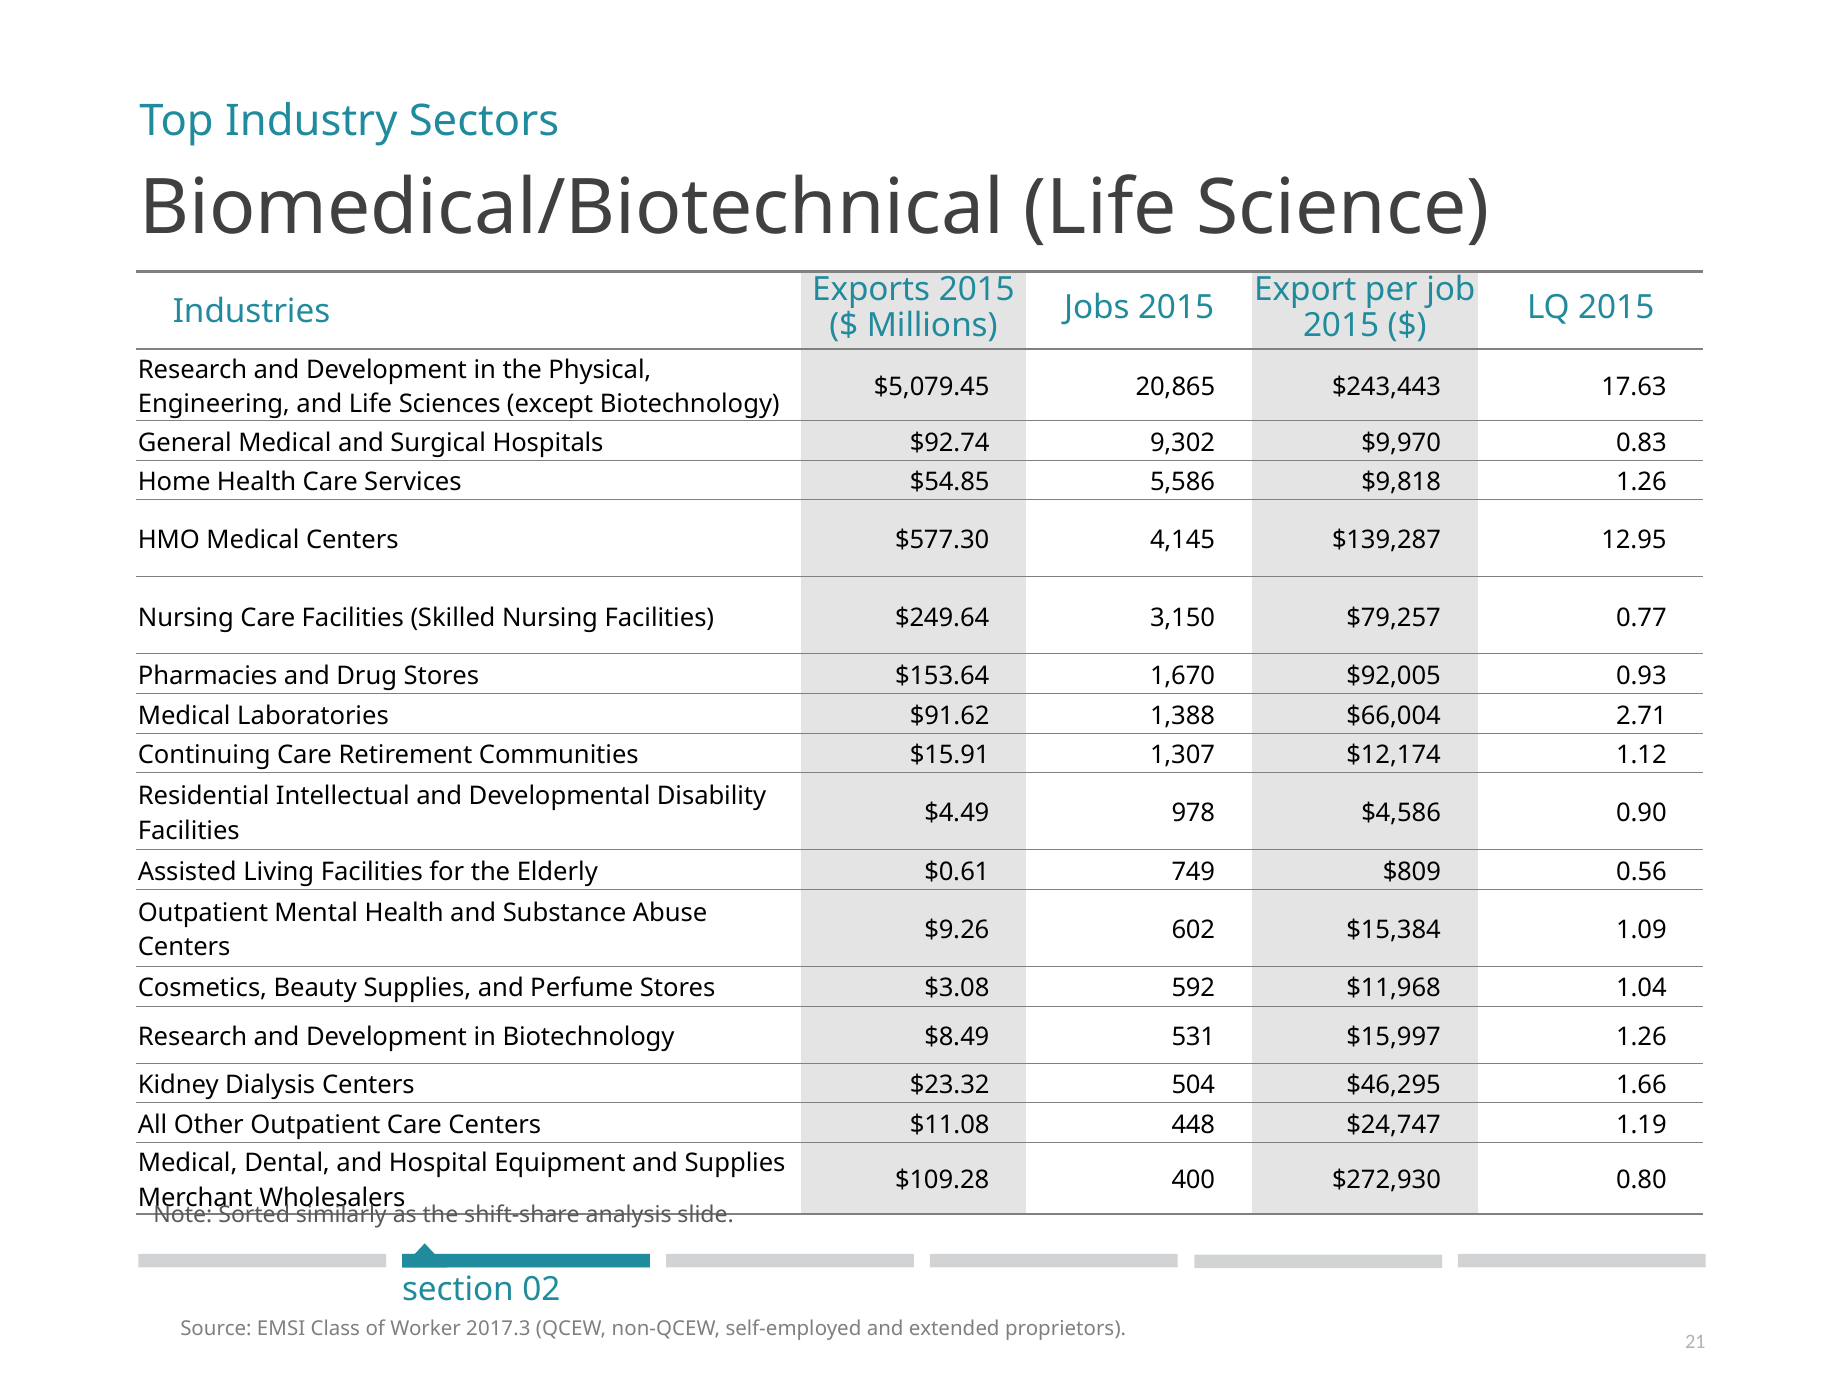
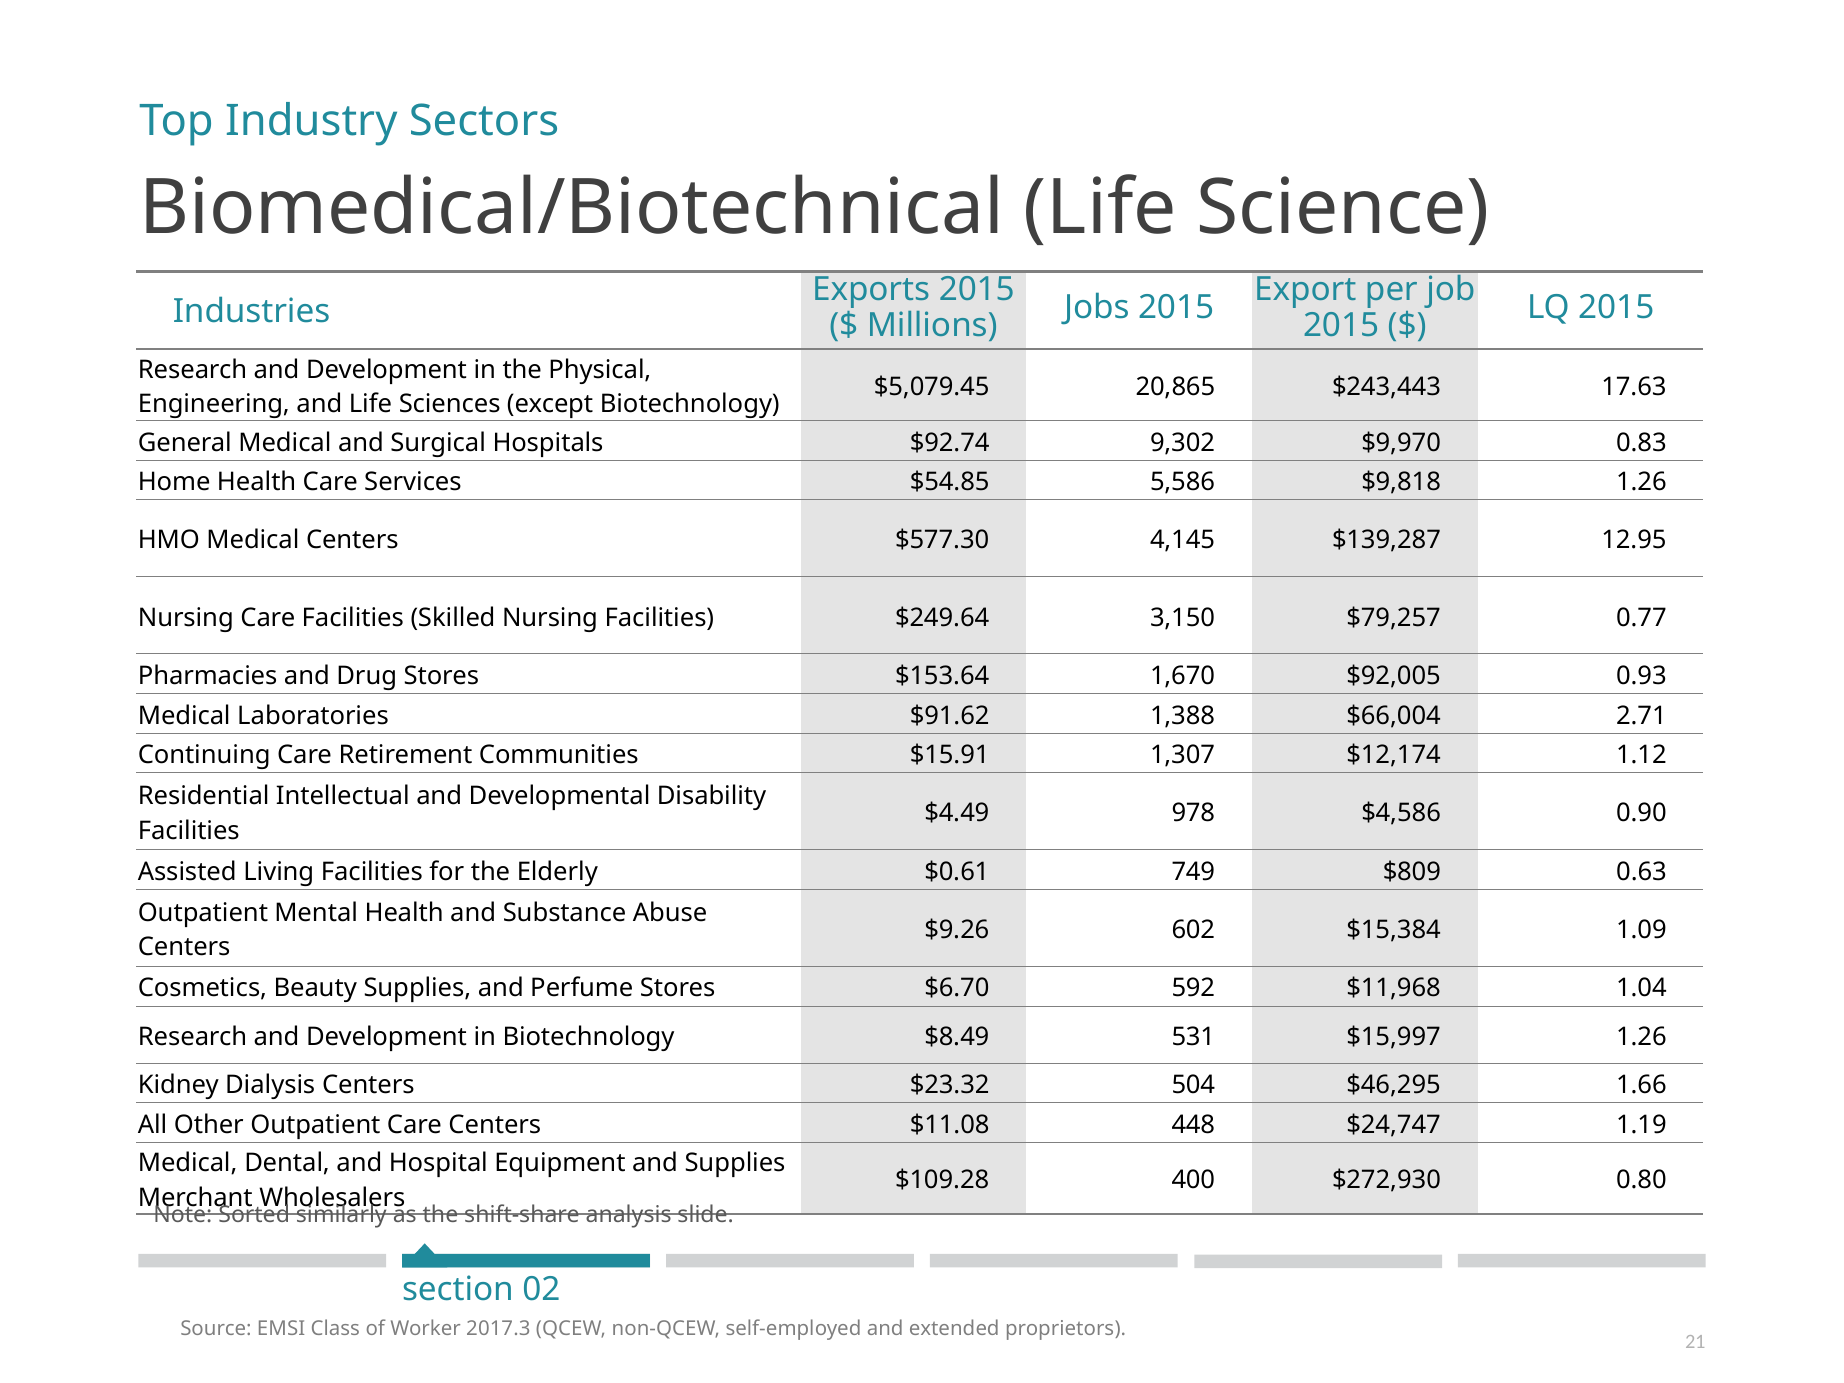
0.56: 0.56 -> 0.63
$3.08: $3.08 -> $6.70
